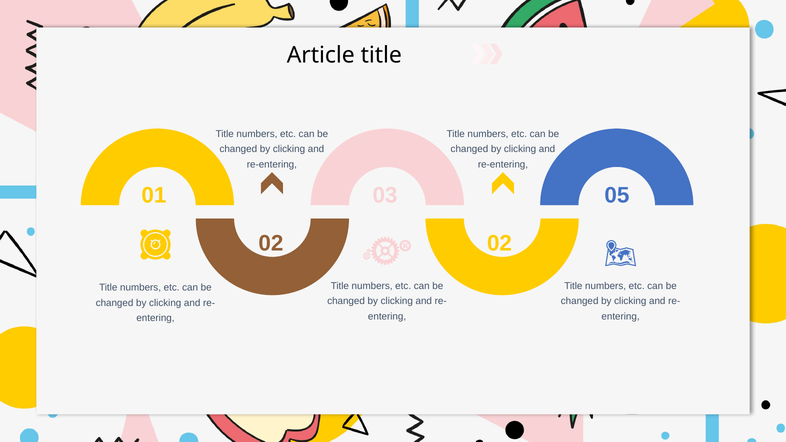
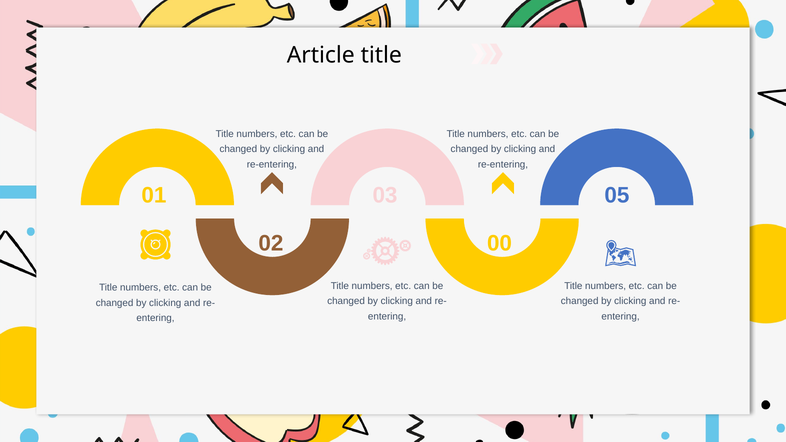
02 02: 02 -> 00
